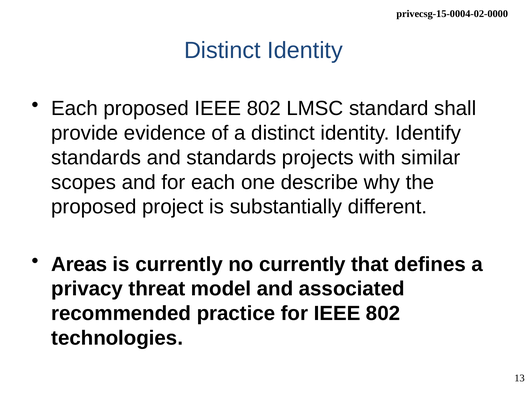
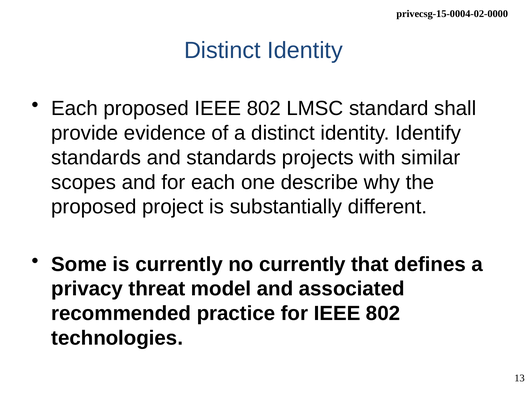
Areas: Areas -> Some
